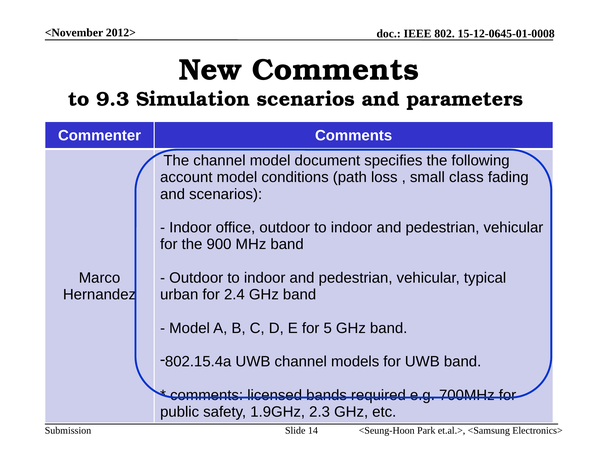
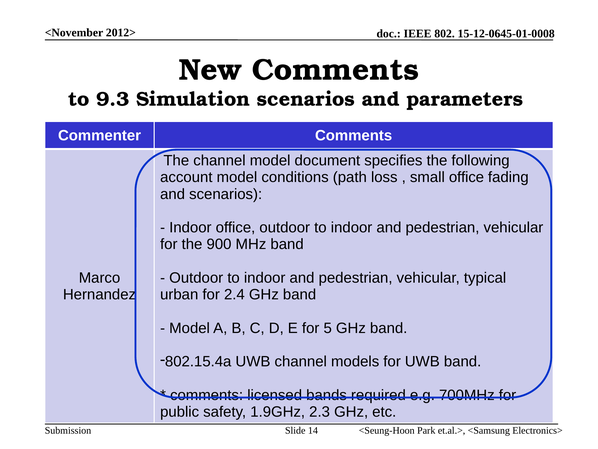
small class: class -> office
